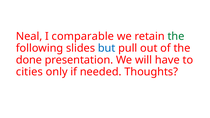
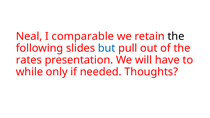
the at (176, 36) colour: green -> black
done: done -> rates
cities: cities -> while
